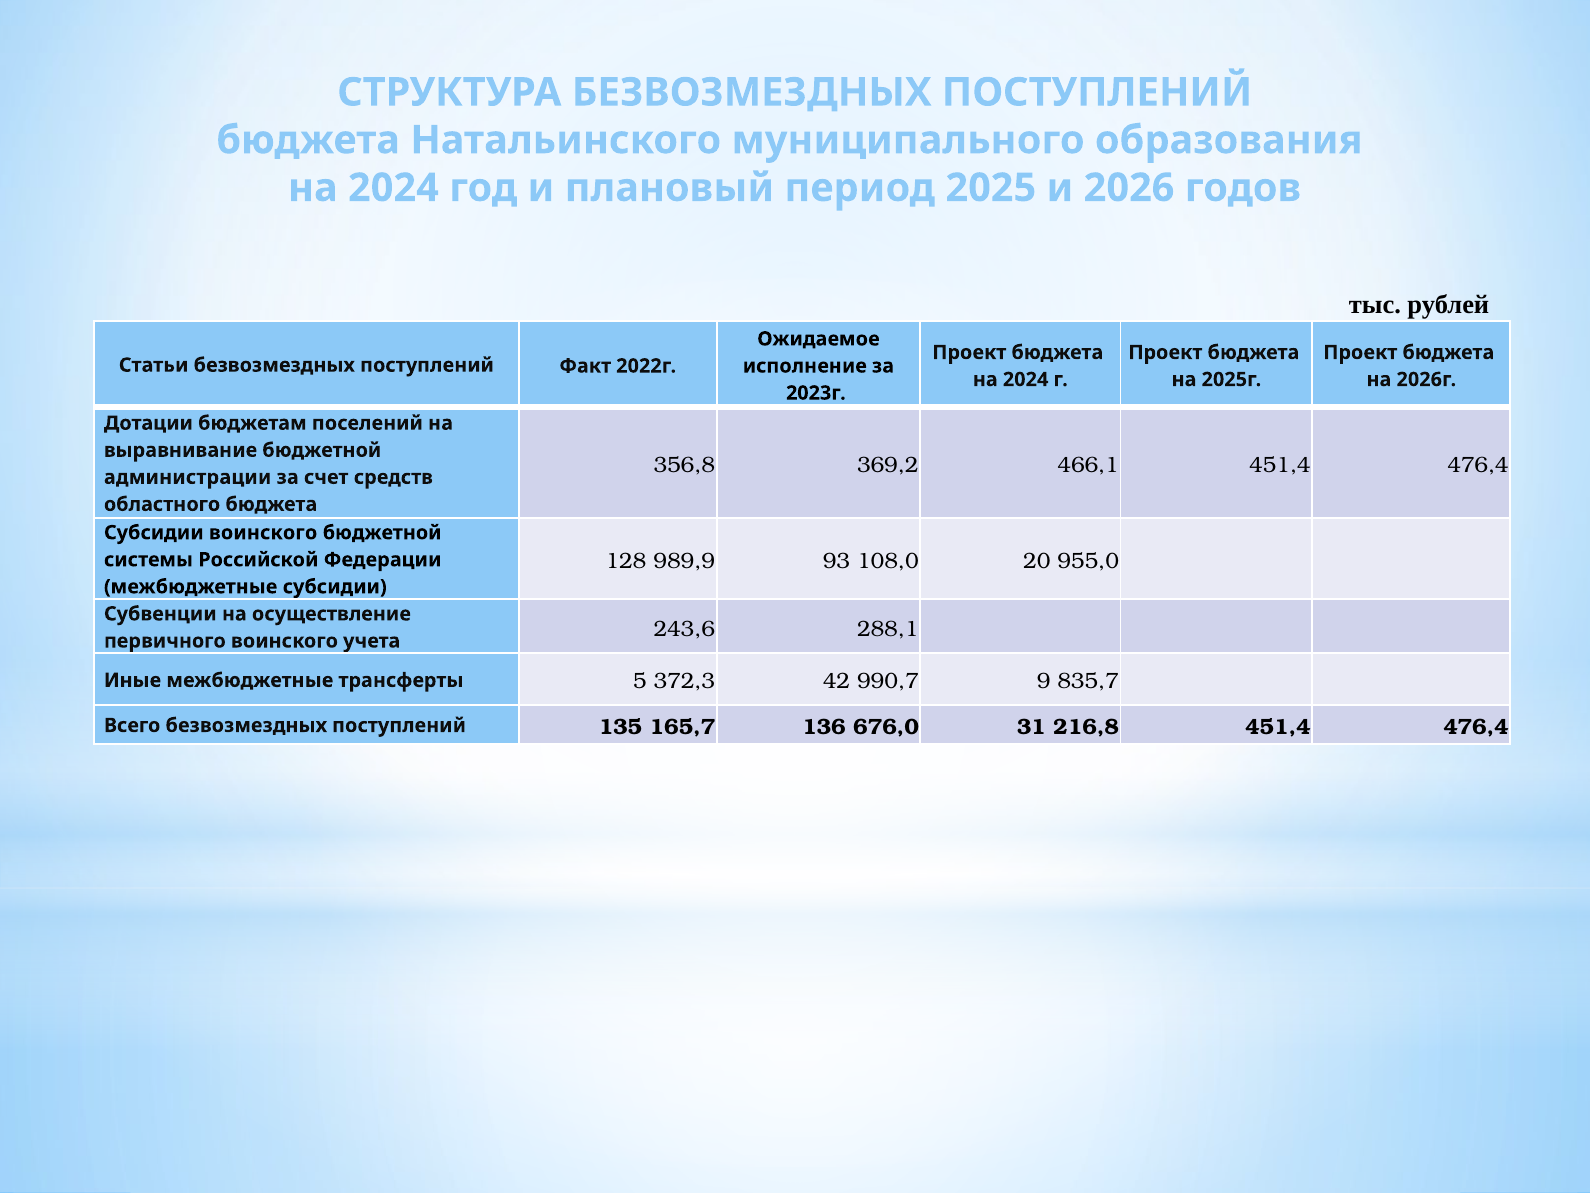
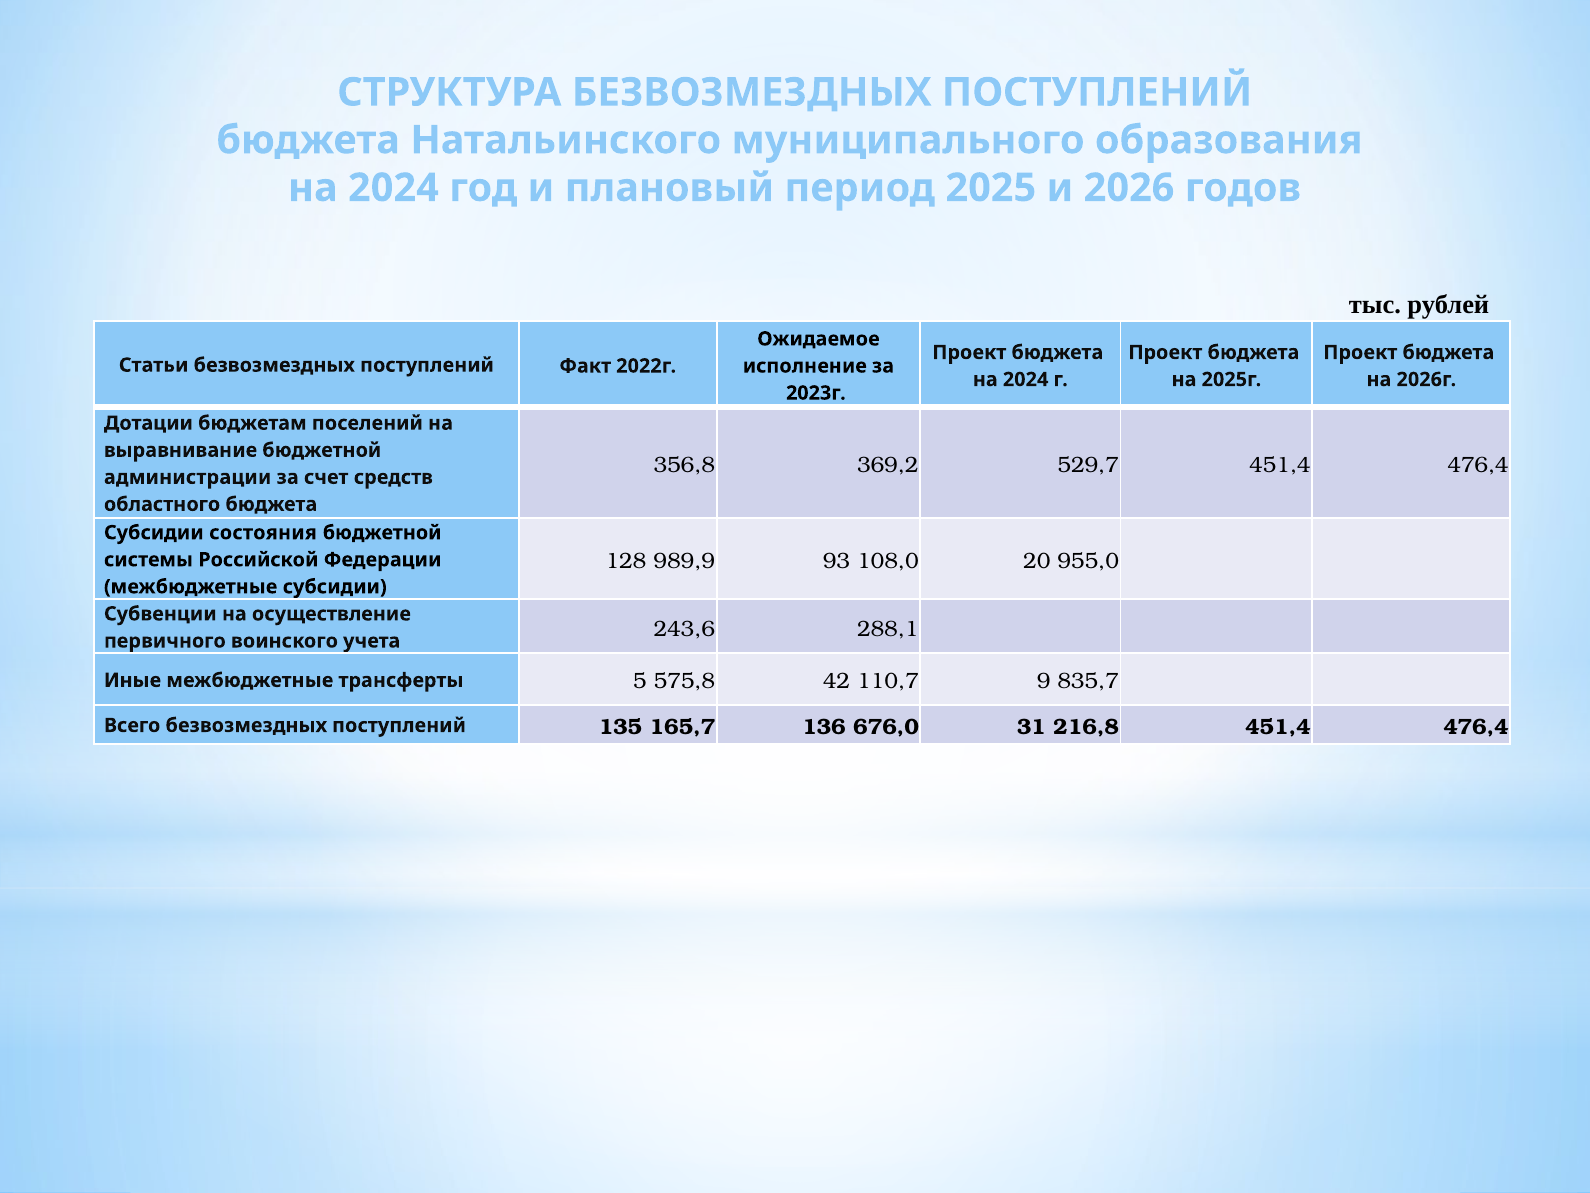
466,1: 466,1 -> 529,7
Субсидии воинского: воинского -> состояния
372,3: 372,3 -> 575,8
990,7: 990,7 -> 110,7
